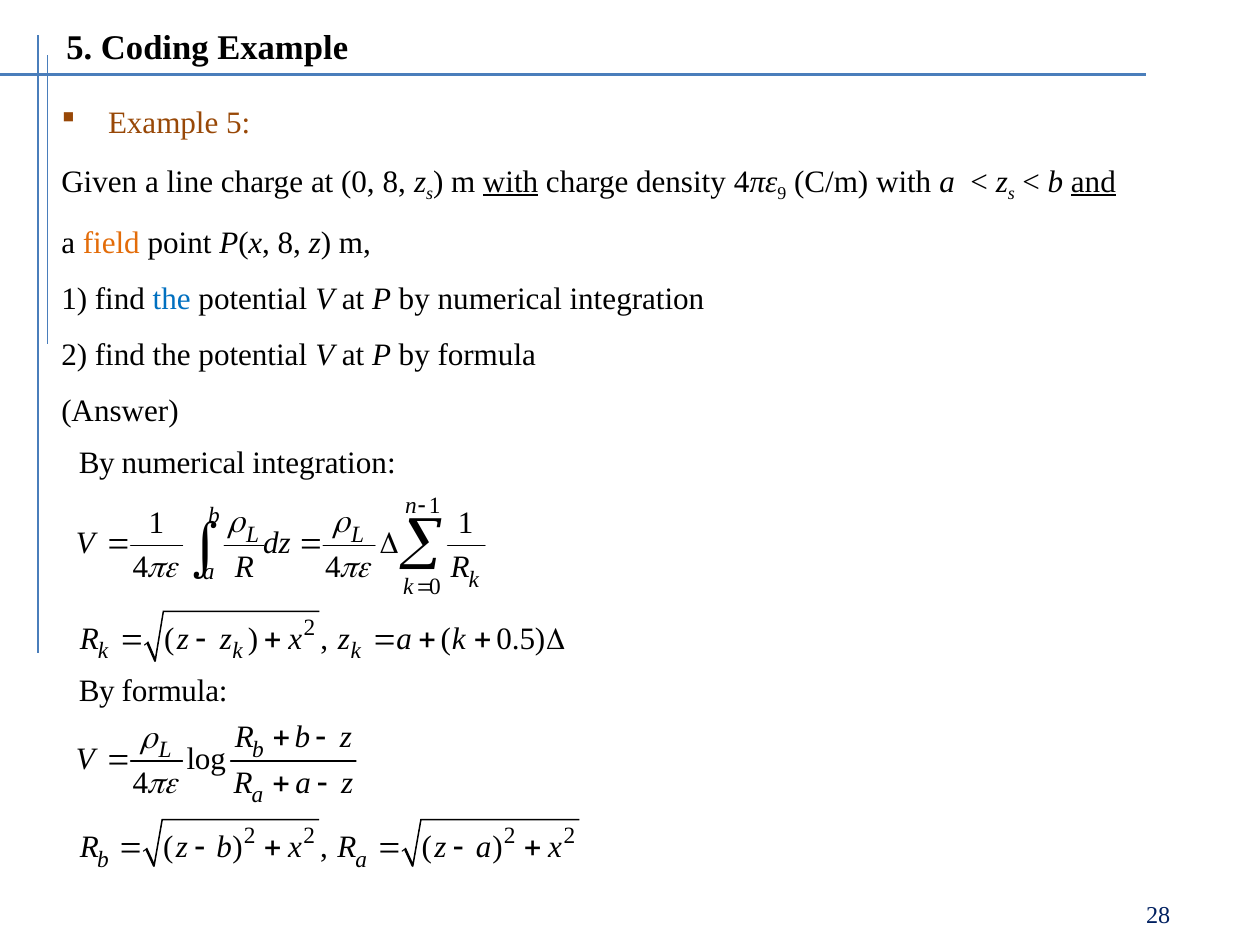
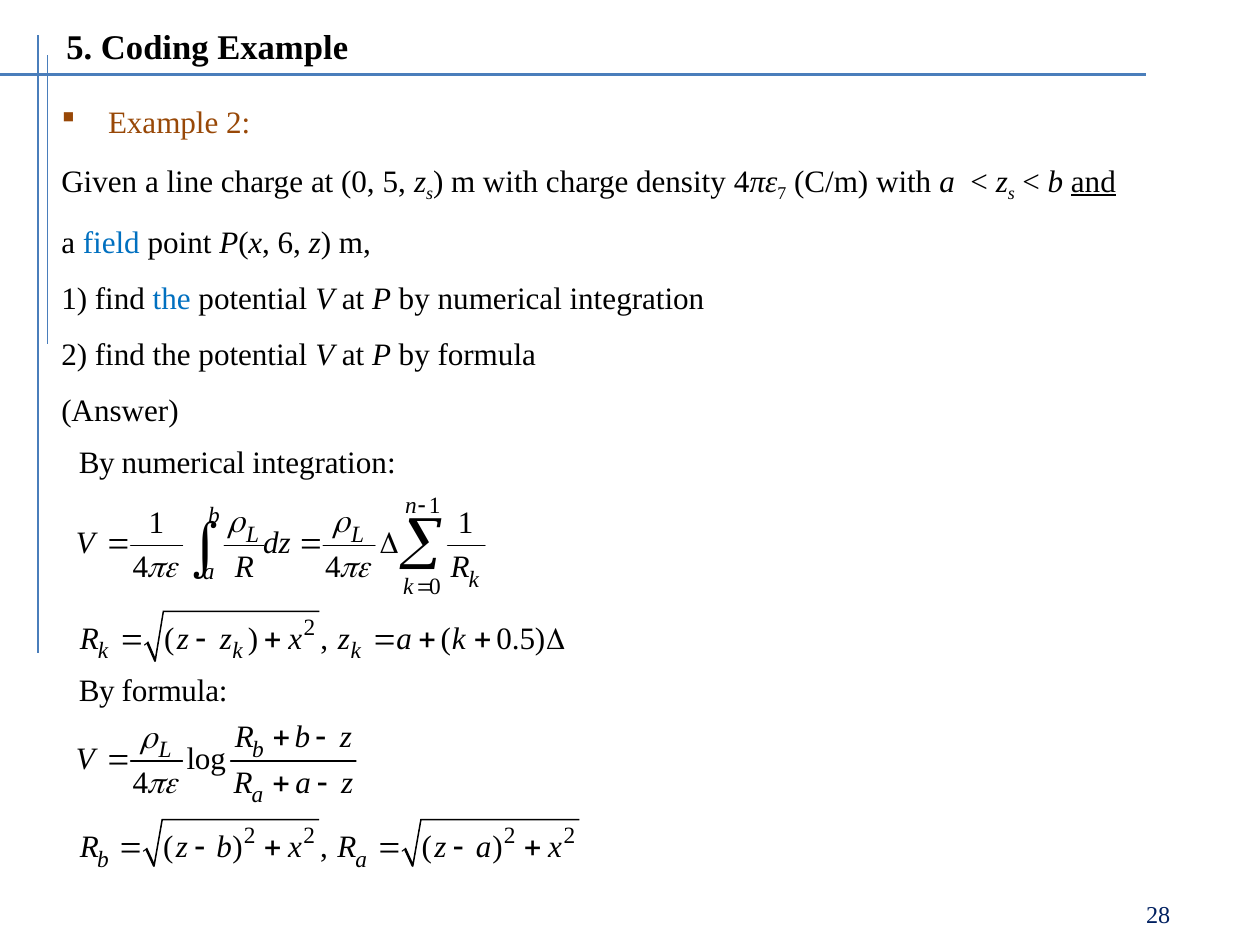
Example 5: 5 -> 2
0 8: 8 -> 5
with at (511, 182) underline: present -> none
9: 9 -> 7
field colour: orange -> blue
P(x 8: 8 -> 6
